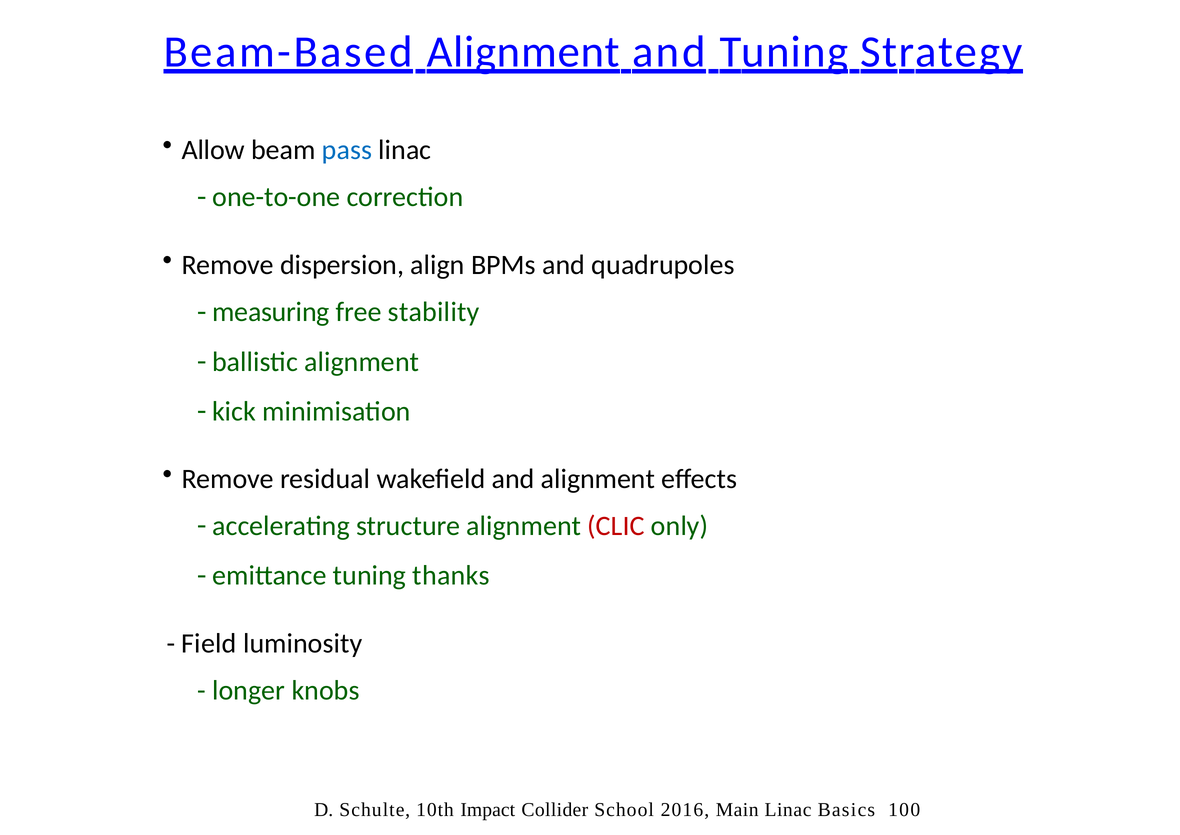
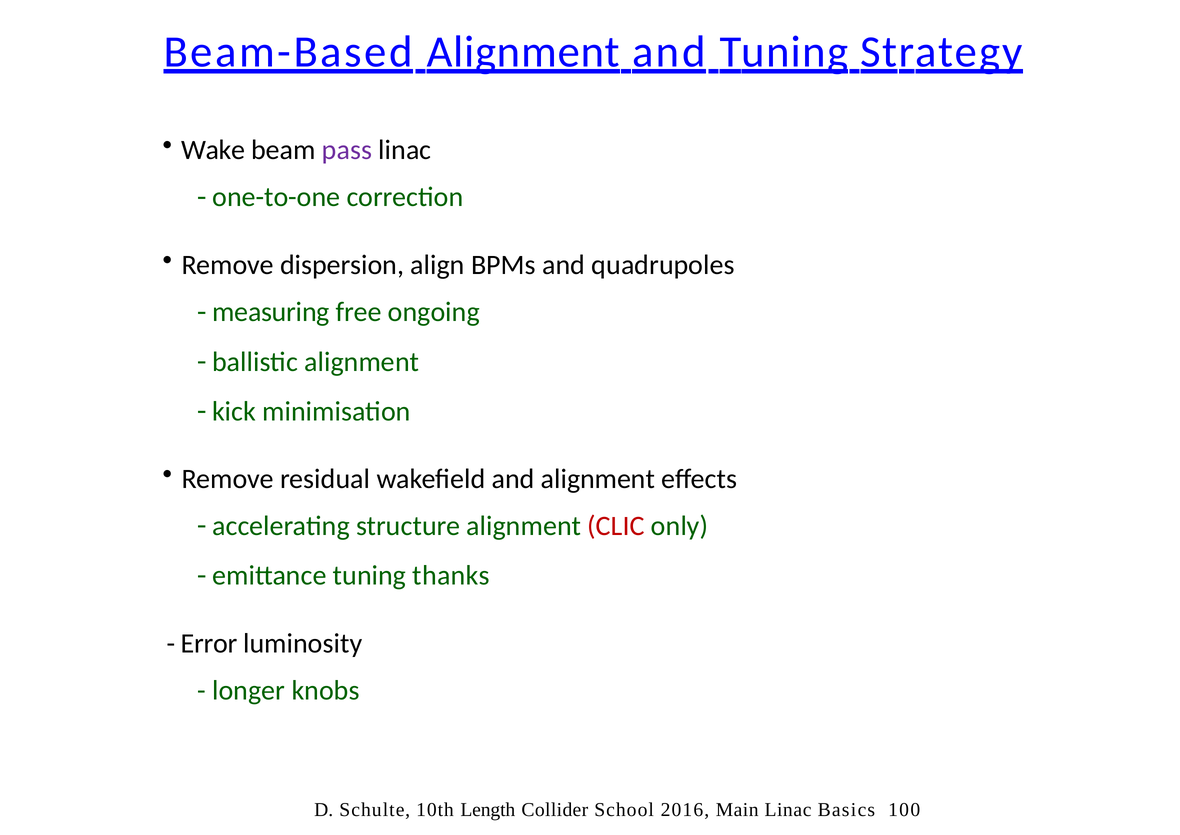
Allow: Allow -> Wake
pass colour: blue -> purple
stability: stability -> ongoing
Field: Field -> Error
Impact: Impact -> Length
